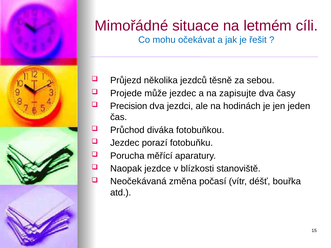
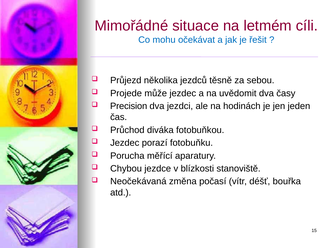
zapisujte: zapisujte -> uvědomit
Naopak: Naopak -> Chybou
